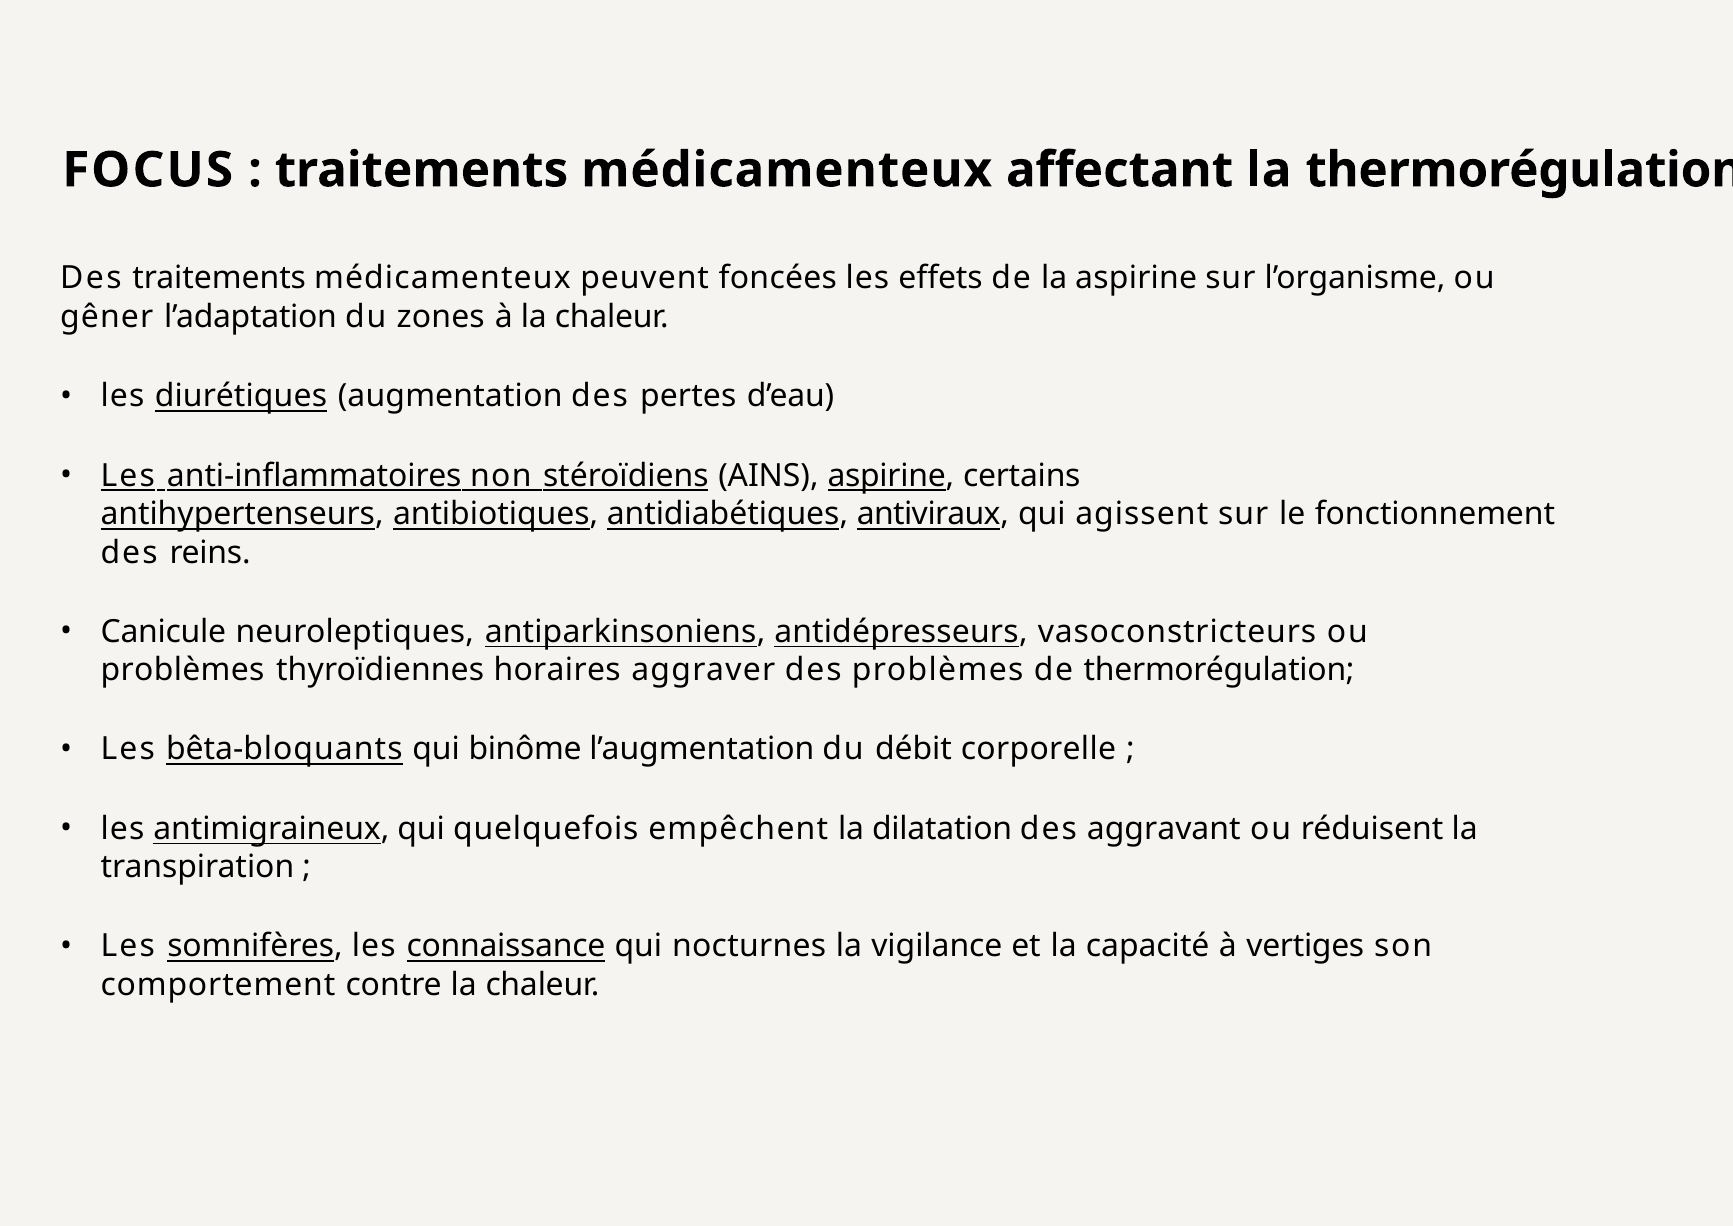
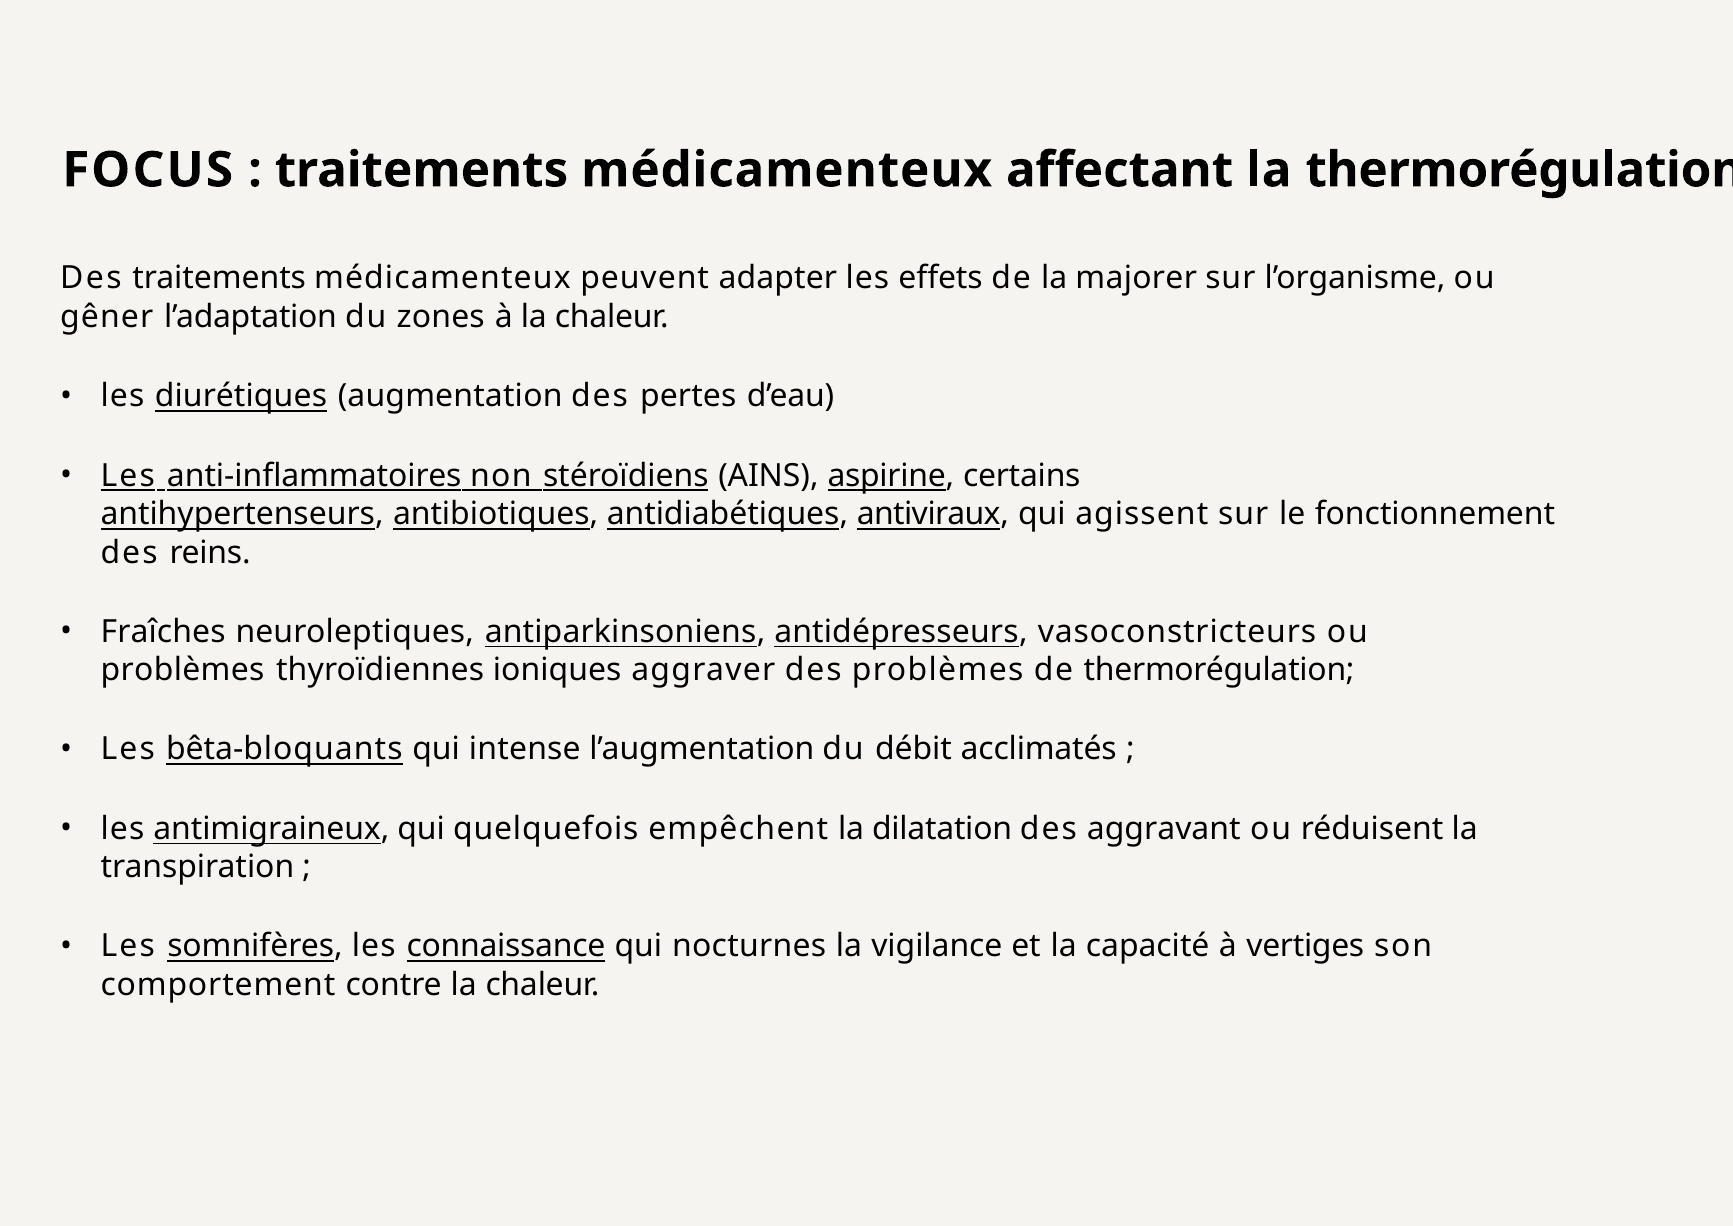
foncées: foncées -> adapter
la aspirine: aspirine -> majorer
Canicule: Canicule -> Fraîches
horaires: horaires -> ioniques
binôme: binôme -> intense
corporelle: corporelle -> acclimatés
